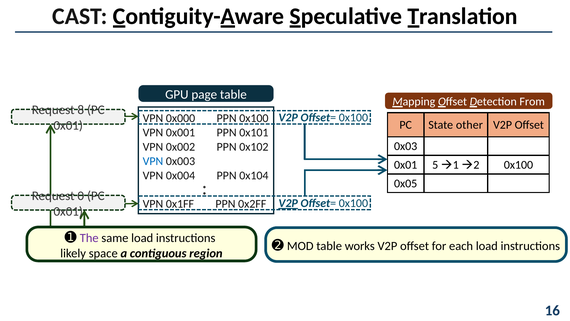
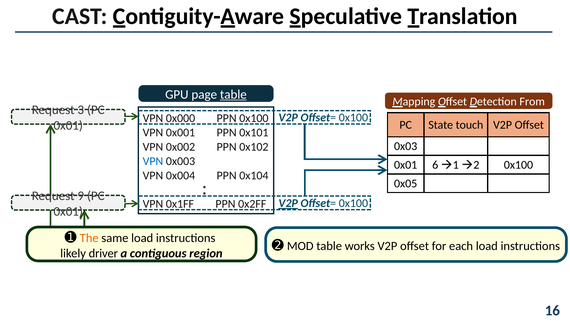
table at (233, 94) underline: none -> present
8: 8 -> 3
other: other -> touch
5: 5 -> 6
0: 0 -> 9
The colour: purple -> orange
space: space -> driver
